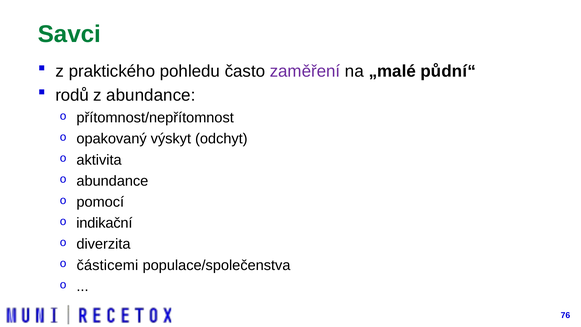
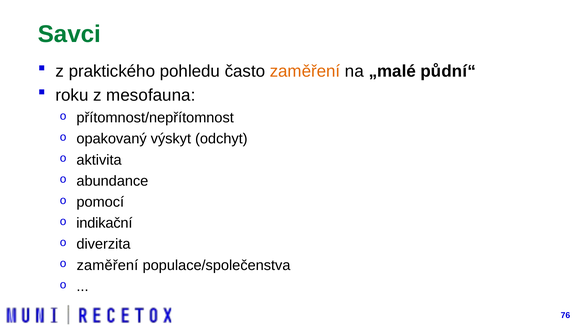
zaměření at (305, 71) colour: purple -> orange
rodů: rodů -> roku
z abundance: abundance -> mesofauna
částicemi at (107, 265): částicemi -> zaměření
